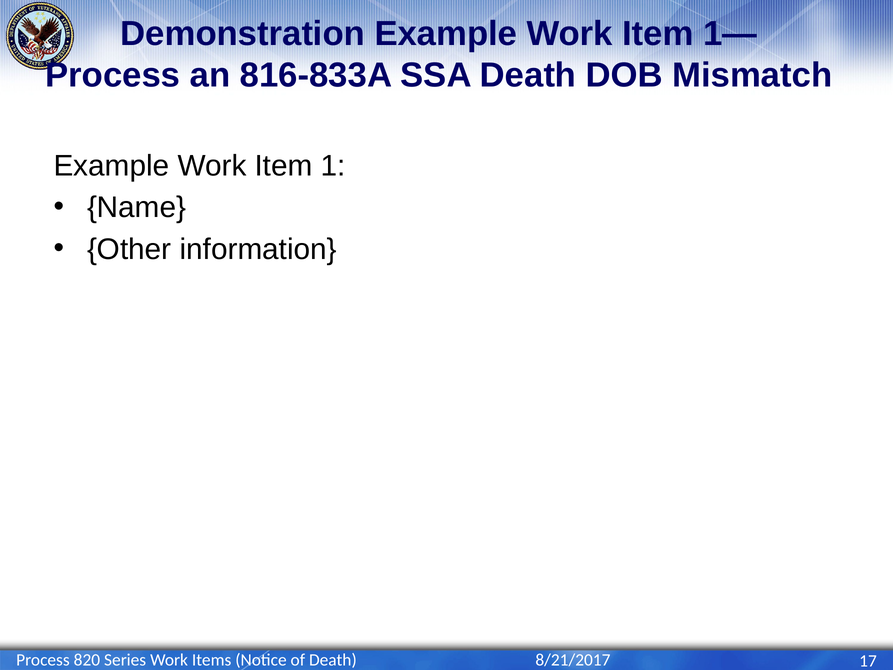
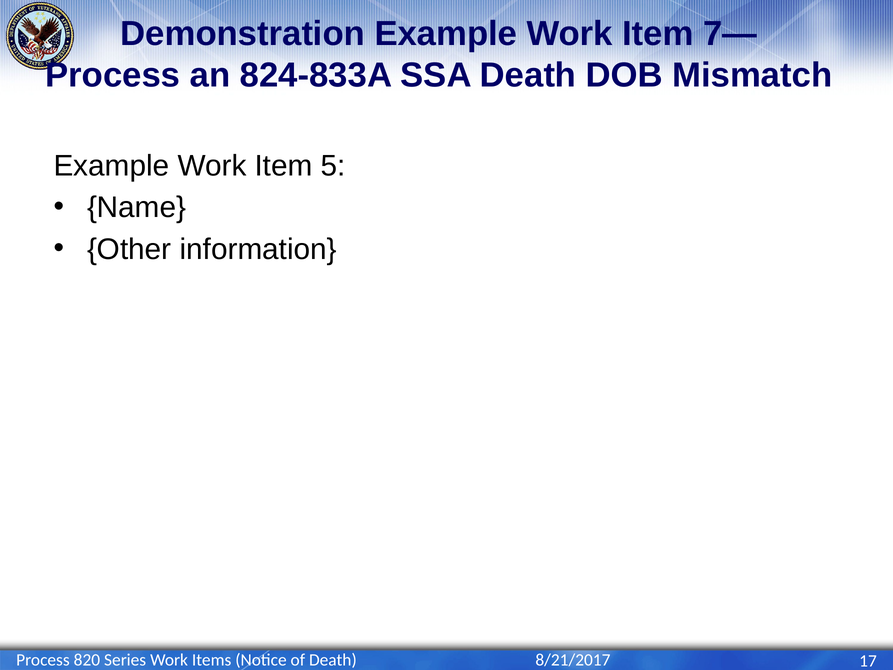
1—: 1— -> 7—
816-833A: 816-833A -> 824-833A
1: 1 -> 5
